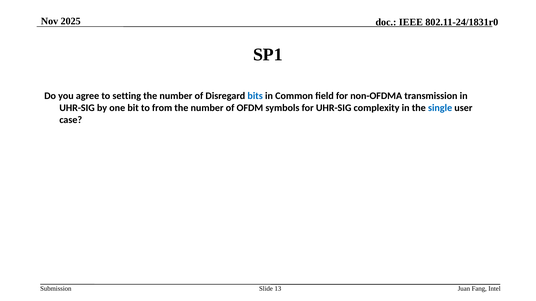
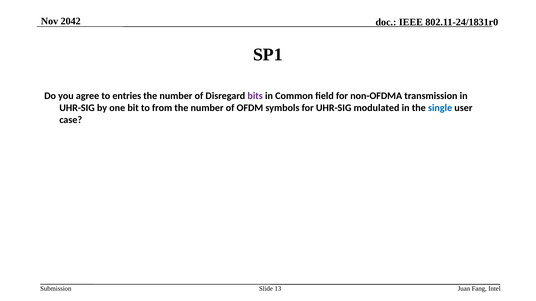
2025: 2025 -> 2042
setting: setting -> entries
bits colour: blue -> purple
complexity: complexity -> modulated
